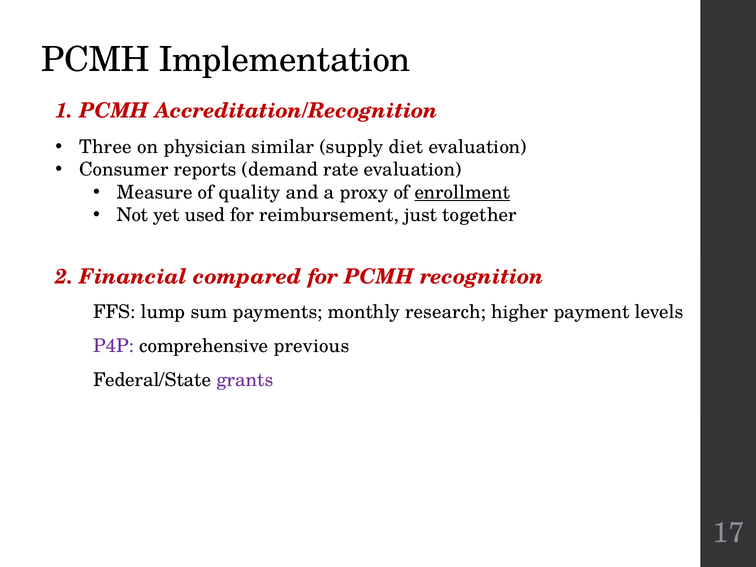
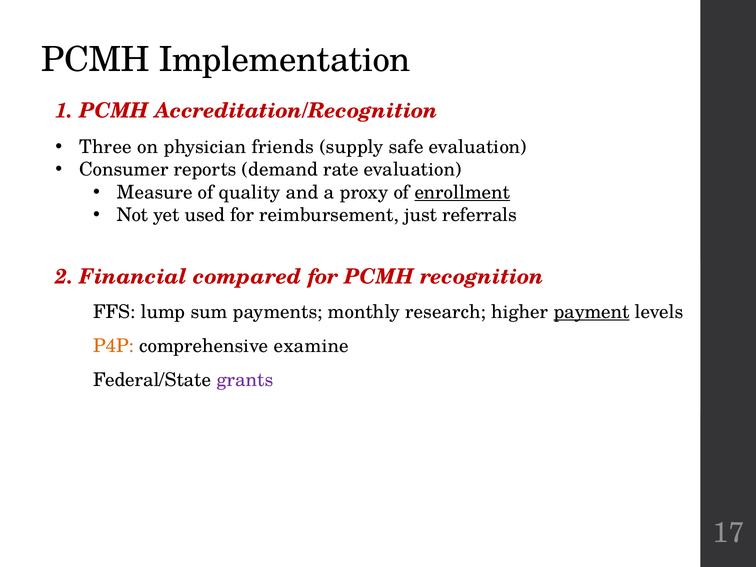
similar: similar -> friends
diet: diet -> safe
together: together -> referrals
payment underline: none -> present
P4P colour: purple -> orange
previous: previous -> examine
